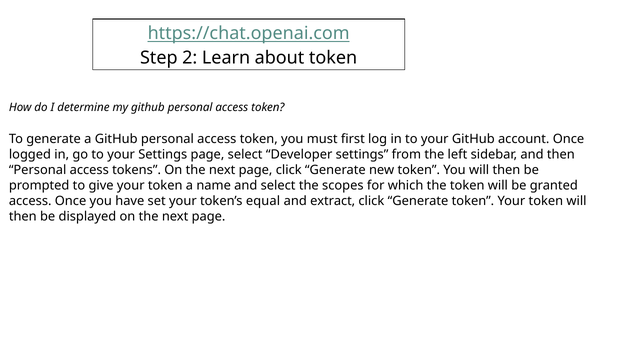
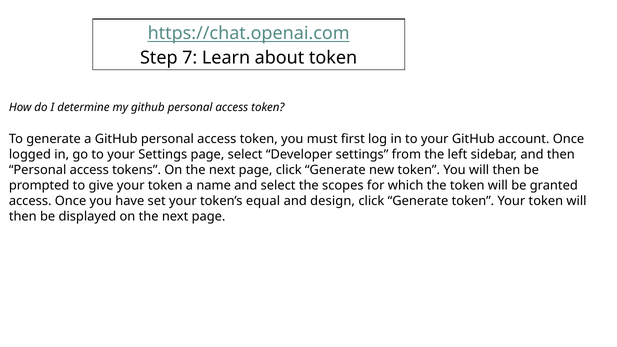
2: 2 -> 7
extract: extract -> design
